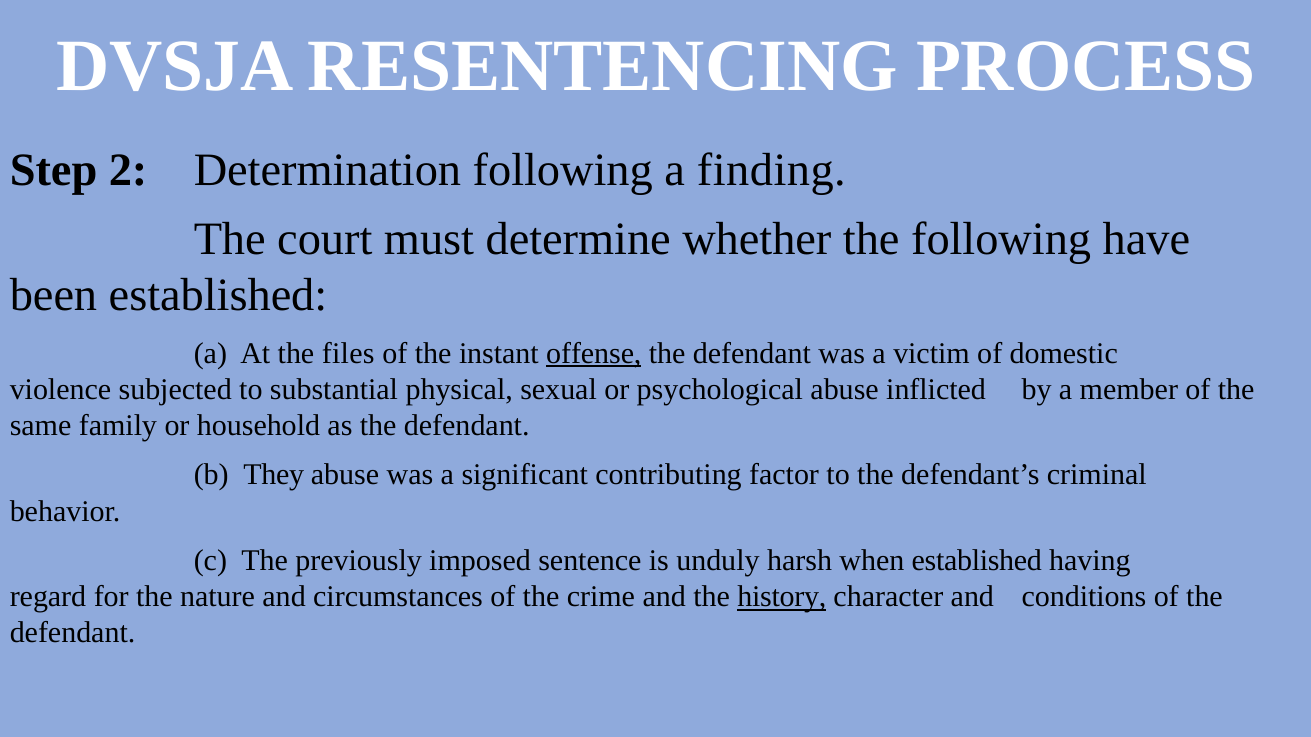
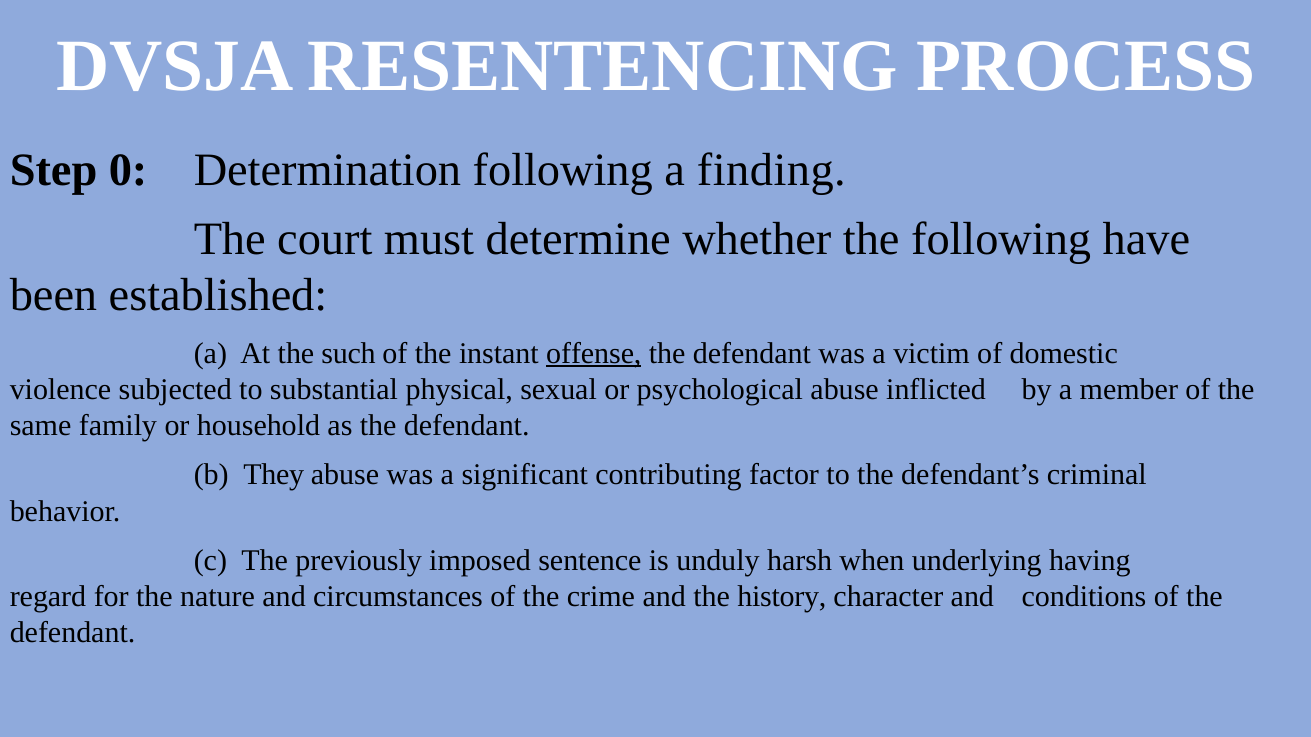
2: 2 -> 0
files: files -> such
when established: established -> underlying
history underline: present -> none
